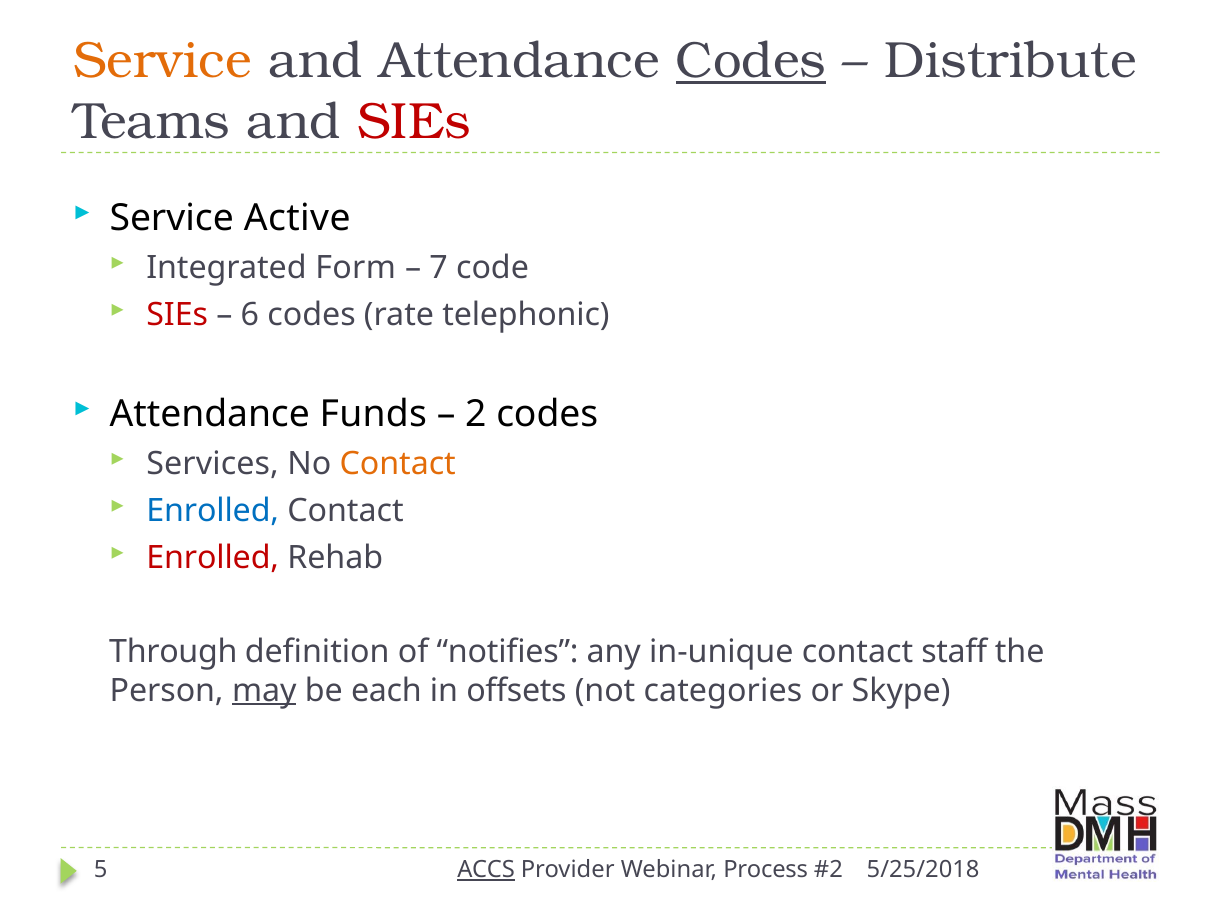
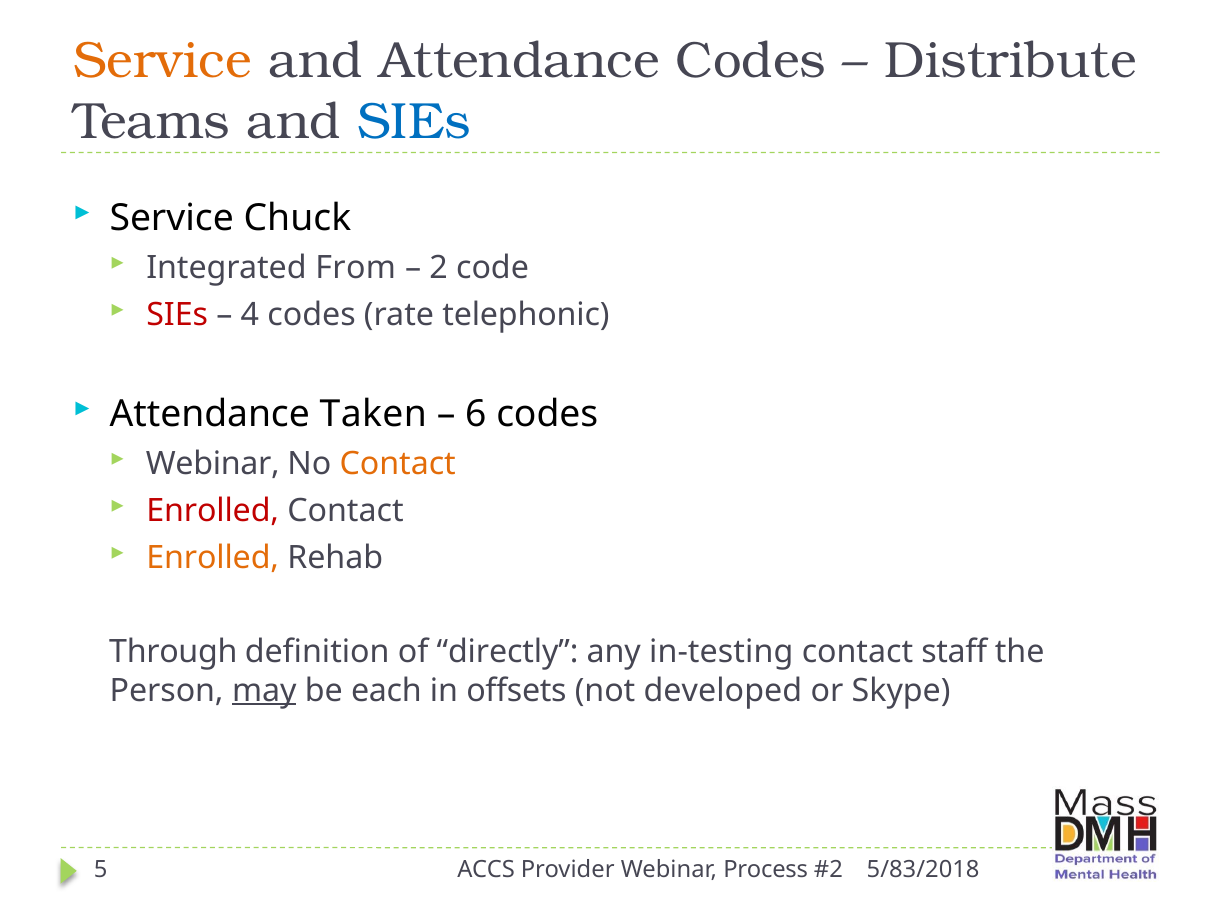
Codes at (751, 60) underline: present -> none
SIEs at (414, 121) colour: red -> blue
Active: Active -> Chuck
Form: Form -> From
7: 7 -> 2
6: 6 -> 4
Funds: Funds -> Taken
2: 2 -> 6
Services at (213, 464): Services -> Webinar
Enrolled at (213, 511) colour: blue -> red
Enrolled at (213, 558) colour: red -> orange
notifies: notifies -> directly
in-unique: in-unique -> in-testing
categories: categories -> developed
ACCS underline: present -> none
5/25/2018: 5/25/2018 -> 5/83/2018
